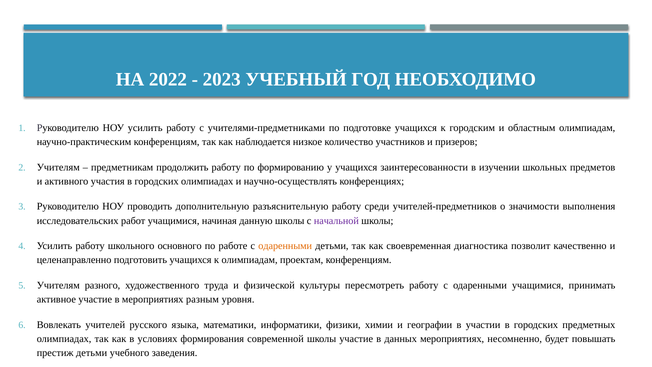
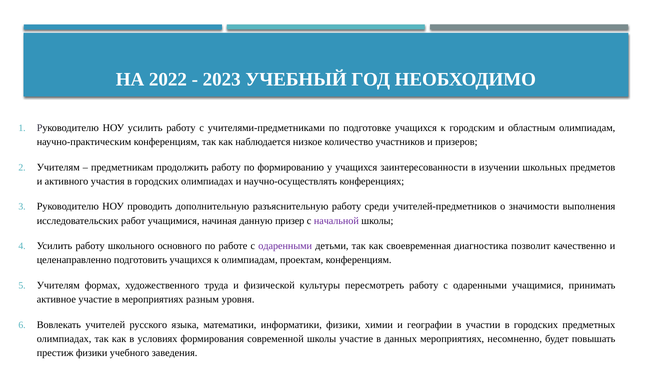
данную школы: школы -> призер
одаренными at (285, 246) colour: orange -> purple
разного: разного -> формах
престиж детьми: детьми -> физики
